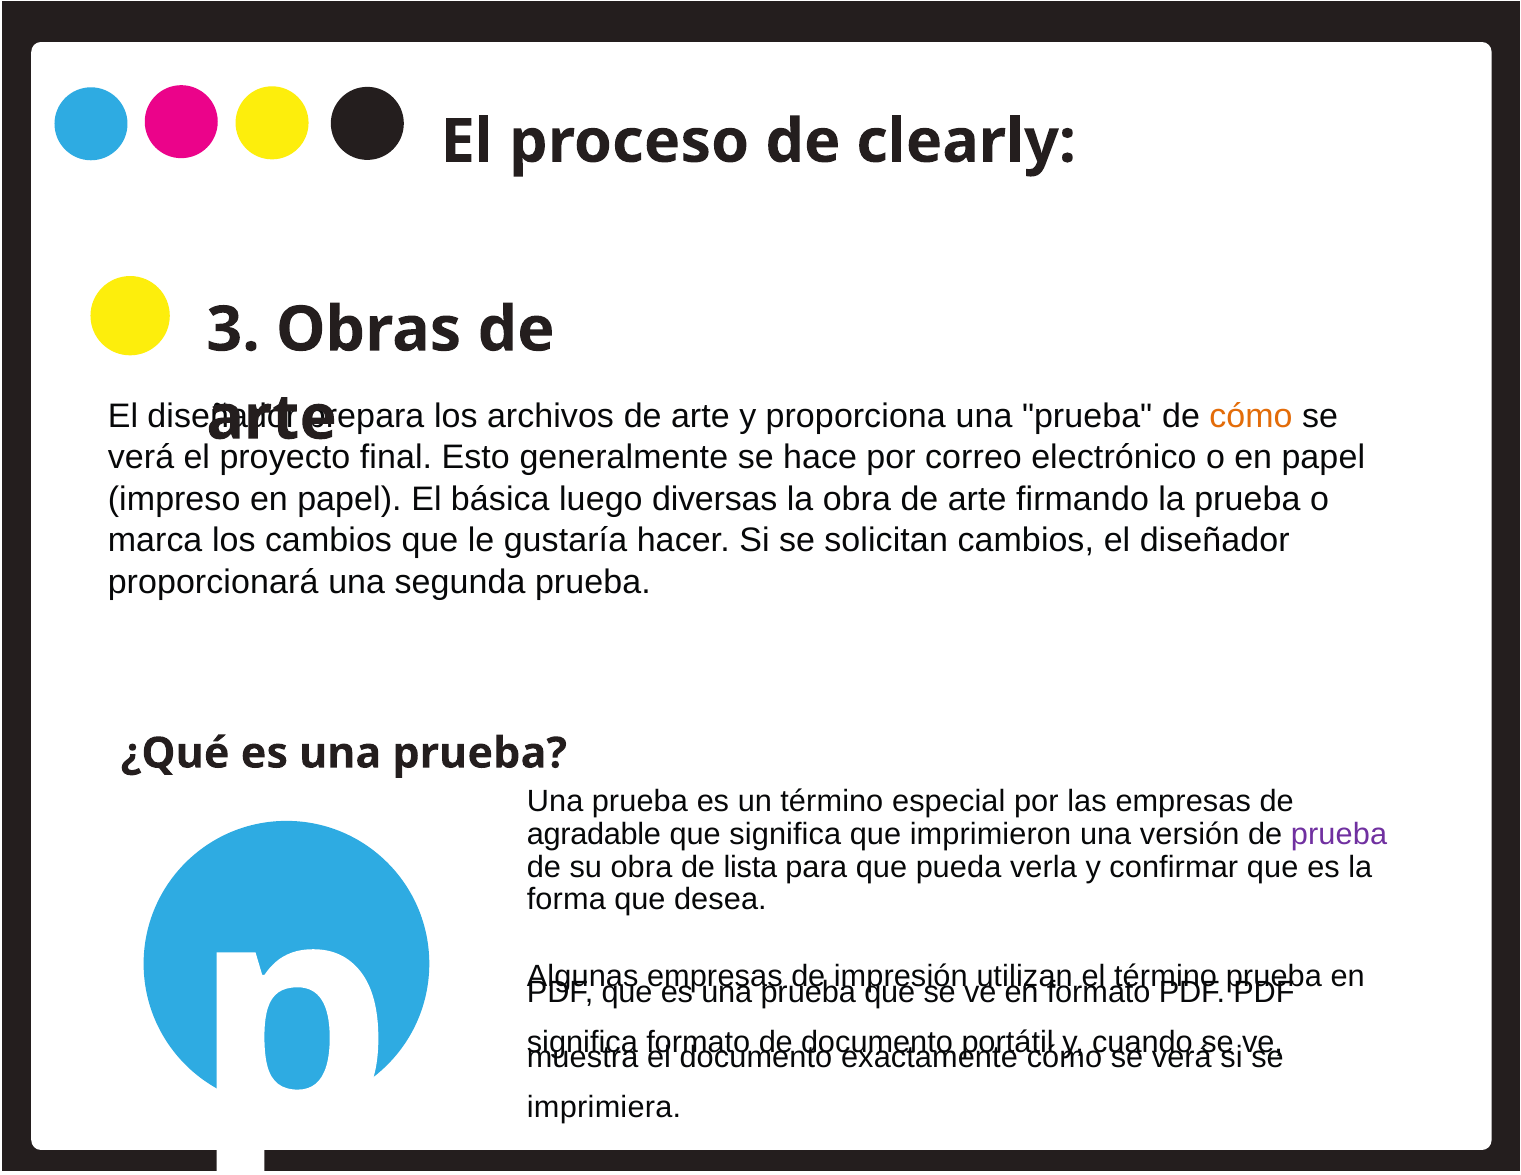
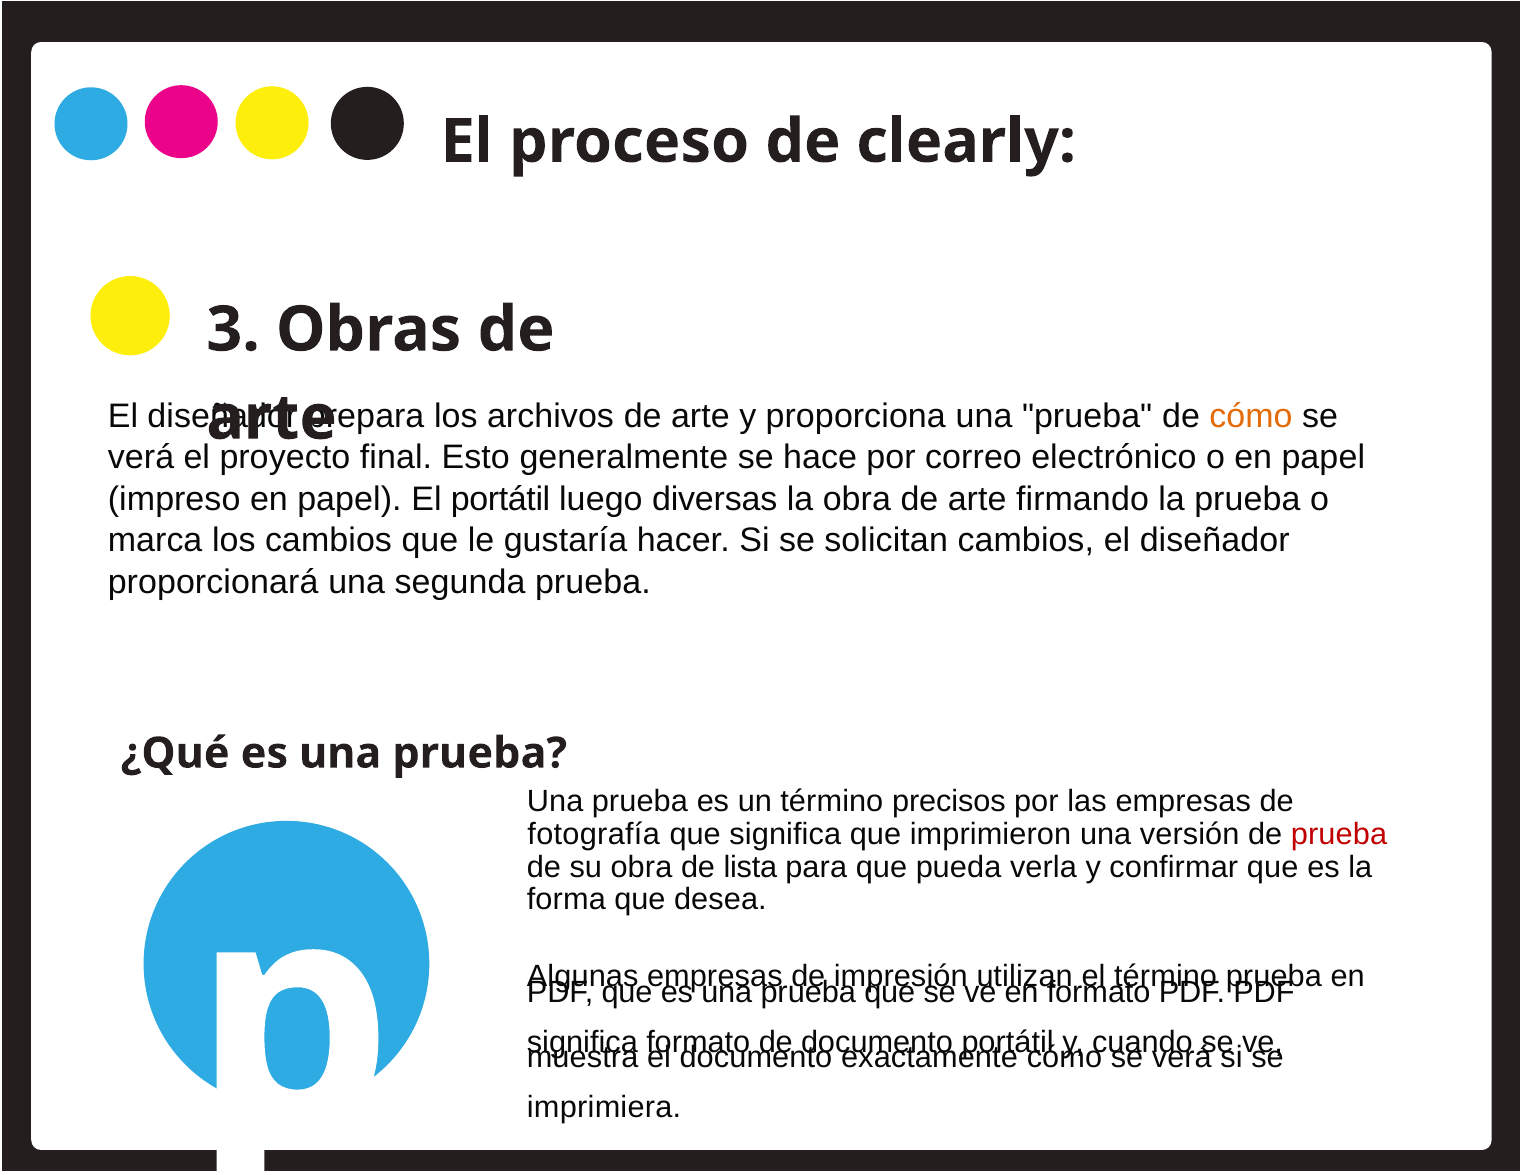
El básica: básica -> portátil
especial: especial -> precisos
agradable: agradable -> fotografía
prueba at (1339, 835) colour: purple -> red
